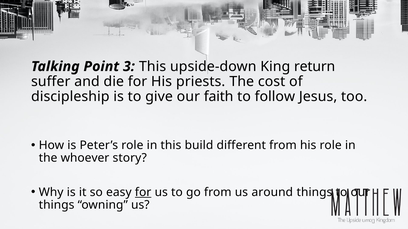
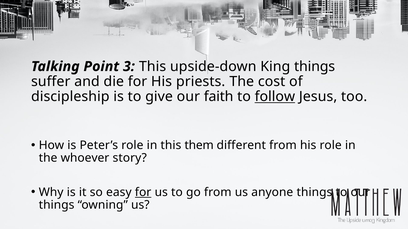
King return: return -> things
follow underline: none -> present
build: build -> them
around: around -> anyone
